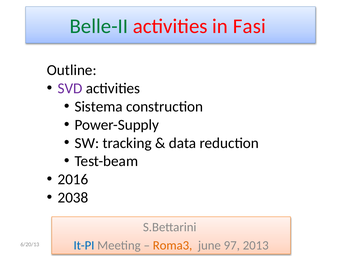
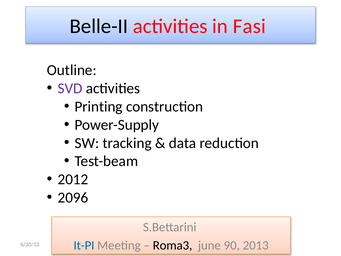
Belle-II colour: green -> black
Sistema: Sistema -> Printing
2016: 2016 -> 2012
2038: 2038 -> 2096
Roma3 colour: orange -> black
97: 97 -> 90
